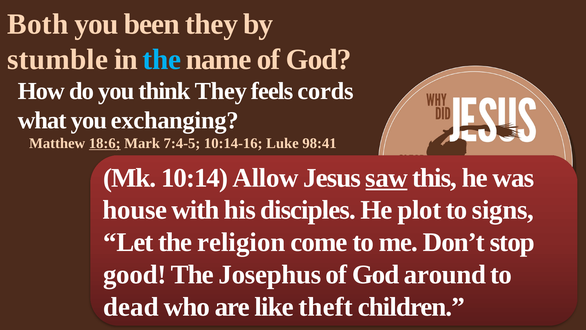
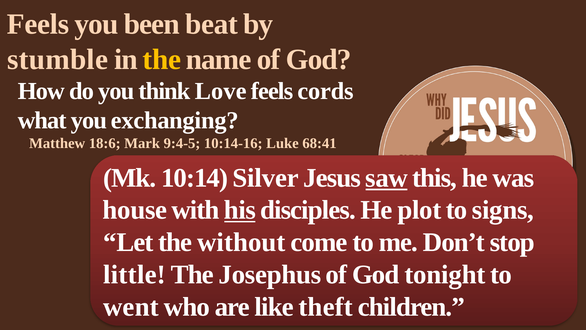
Both at (38, 24): Both -> Feels
been they: they -> beat
the at (162, 59) colour: light blue -> yellow
think They: They -> Love
18:6 underline: present -> none
7:4-5: 7:4-5 -> 9:4-5
98:41: 98:41 -> 68:41
Allow: Allow -> Silver
his underline: none -> present
religion: religion -> without
good: good -> little
around: around -> tonight
dead: dead -> went
